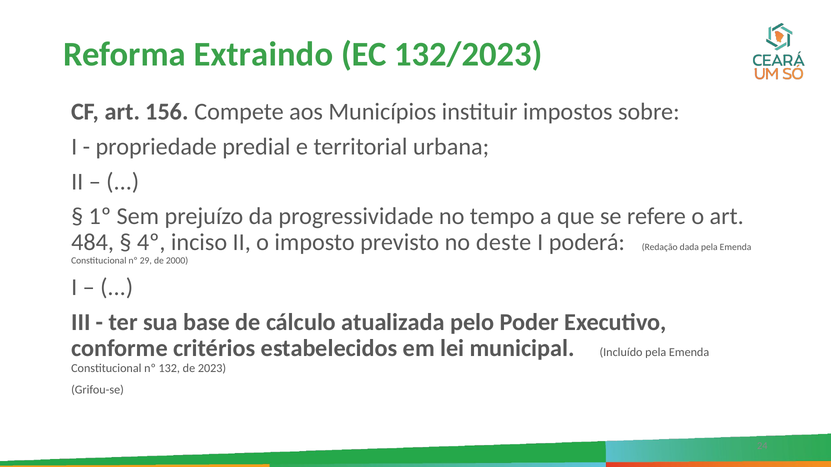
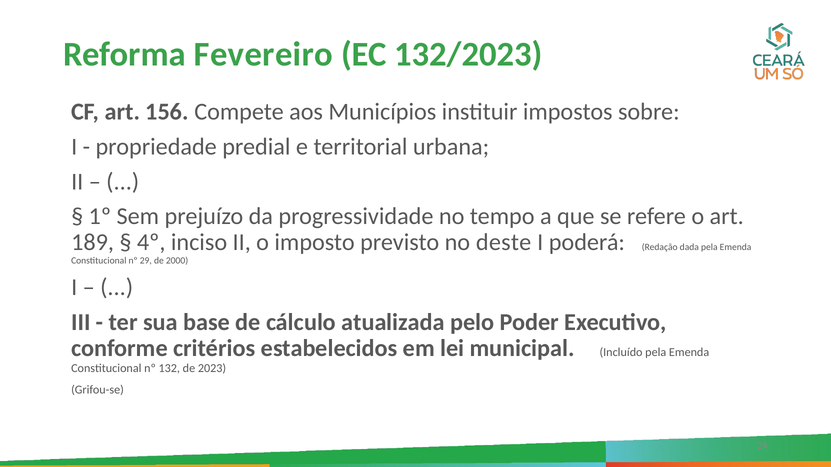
Extraindo: Extraindo -> Fevereiro
484: 484 -> 189
